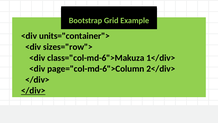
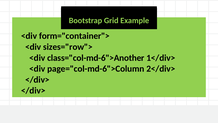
units="container">: units="container"> -> form="container">
class="col-md-6">Makuza: class="col-md-6">Makuza -> class="col-md-6">Another
</div> at (33, 90) underline: present -> none
